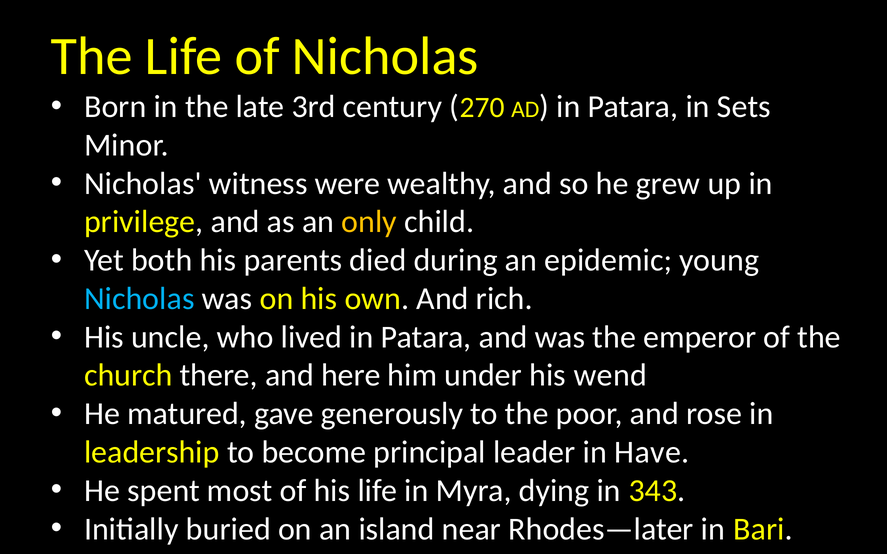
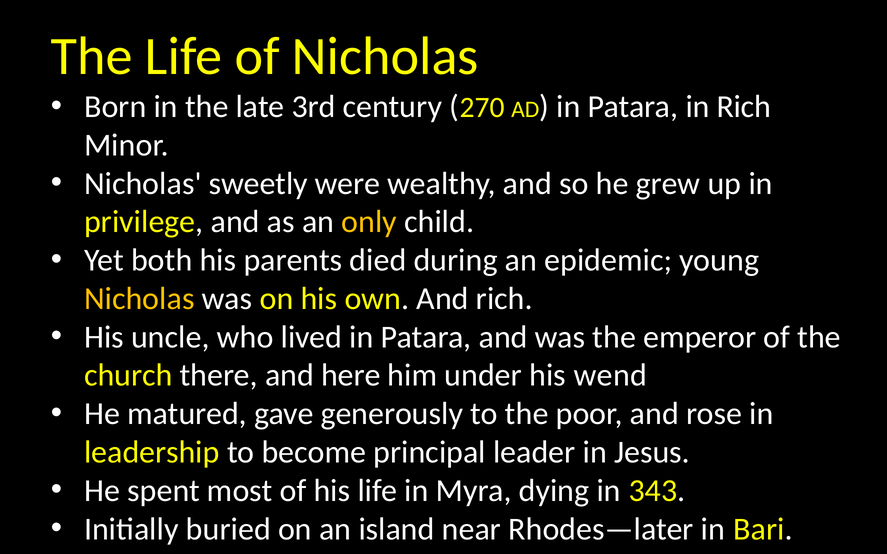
in Sets: Sets -> Rich
witness: witness -> sweetly
Nicholas at (139, 299) colour: light blue -> yellow
Have: Have -> Jesus
